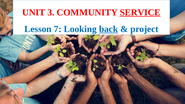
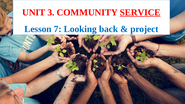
back underline: present -> none
